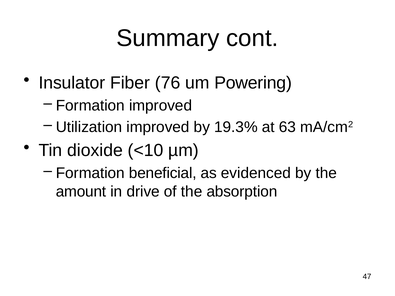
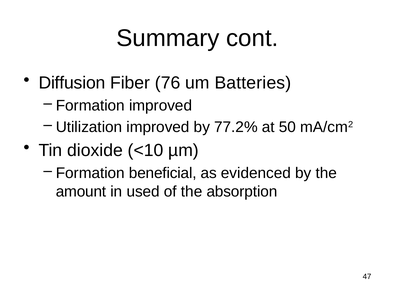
Insulator: Insulator -> Diffusion
Powering: Powering -> Batteries
19.3%: 19.3% -> 77.2%
63: 63 -> 50
drive: drive -> used
